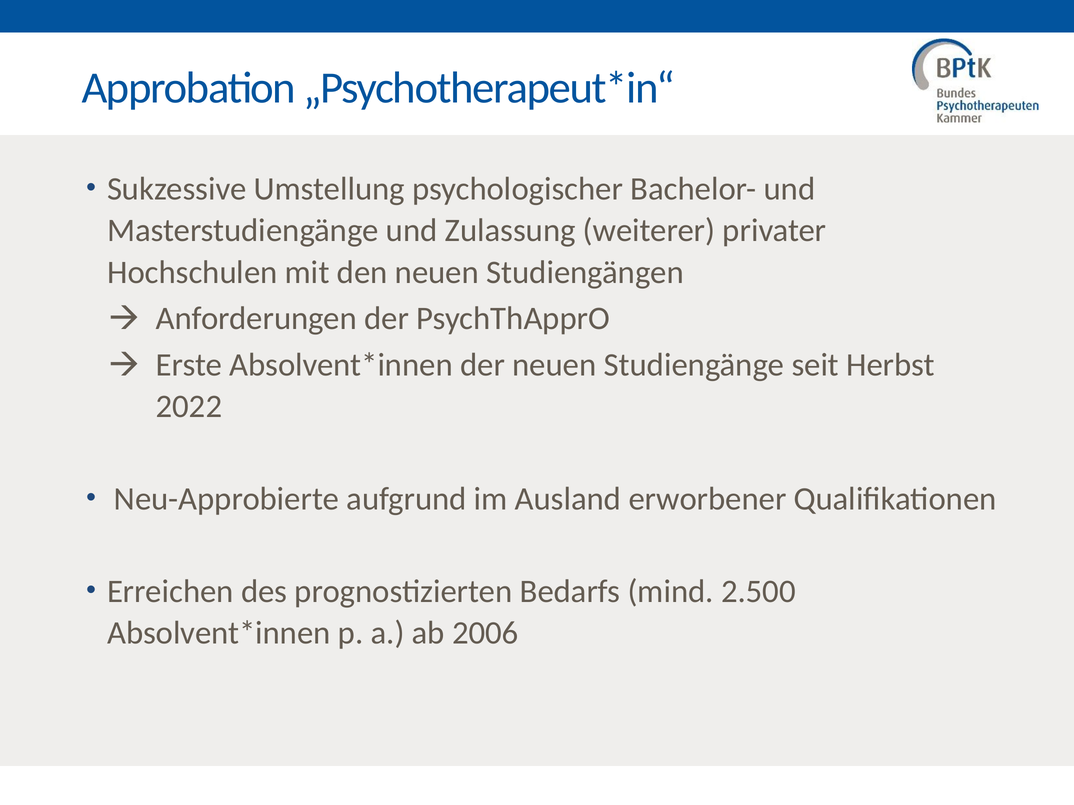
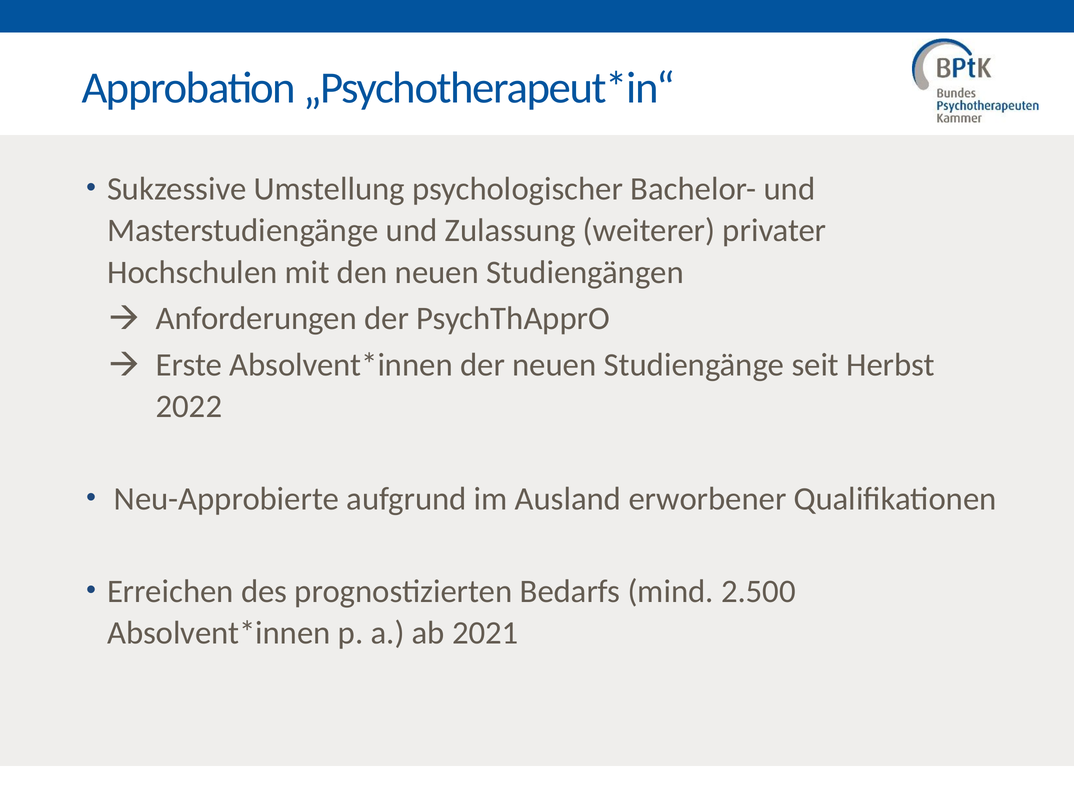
2006: 2006 -> 2021
